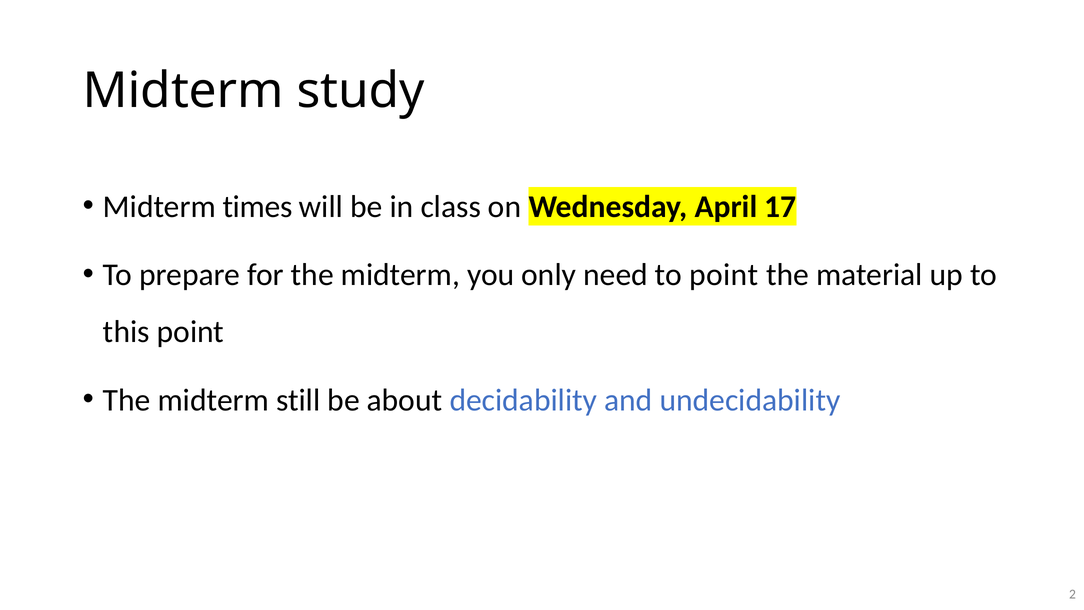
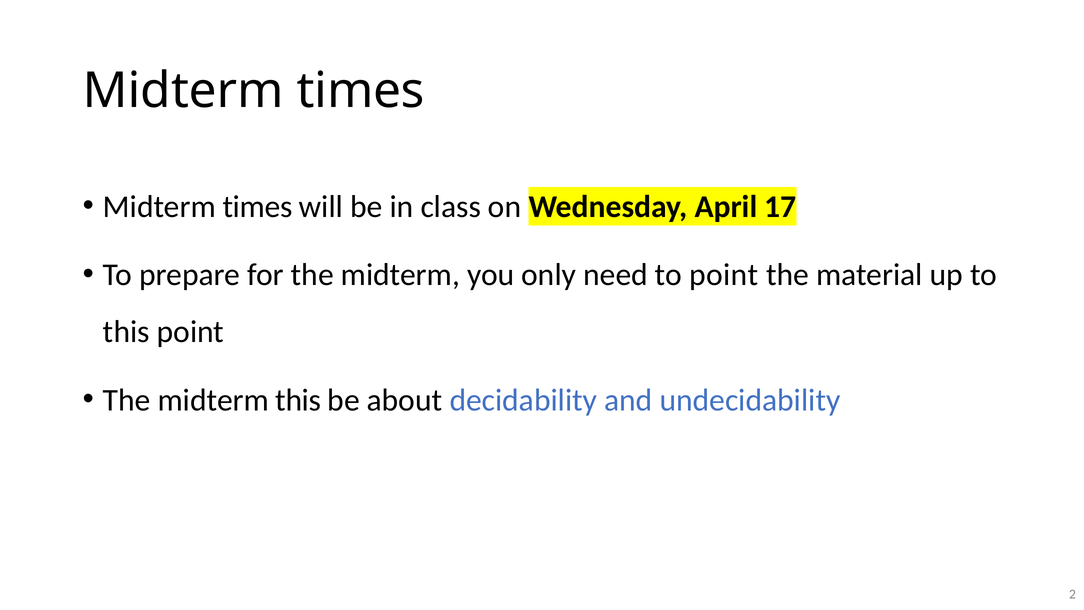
study at (361, 91): study -> times
midterm still: still -> this
